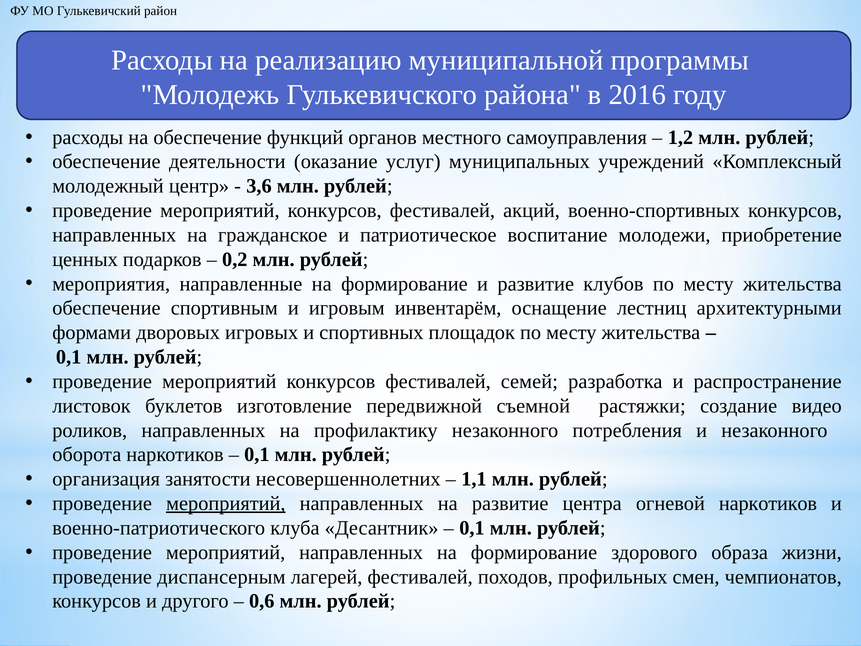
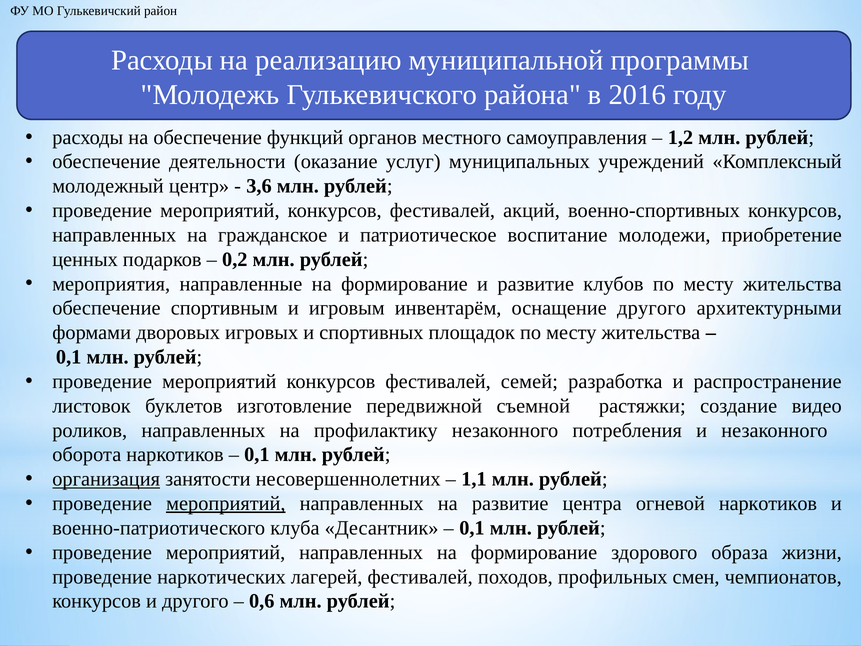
оснащение лестниц: лестниц -> другого
организация underline: none -> present
диспансерным: диспансерным -> наркотических
